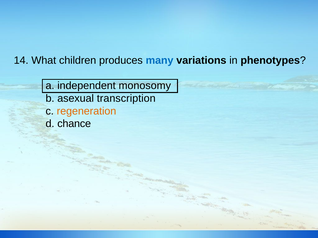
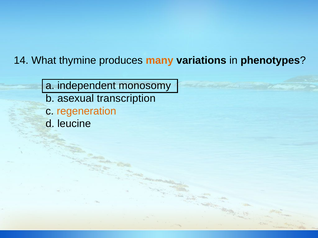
children: children -> thymine
many colour: blue -> orange
chance: chance -> leucine
